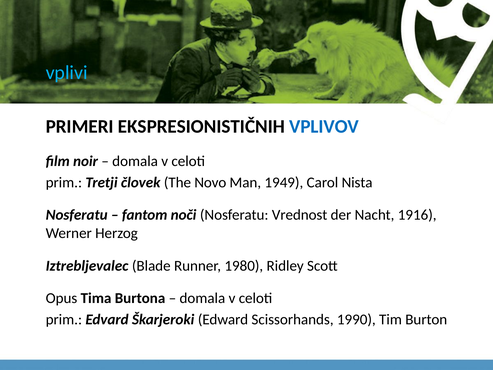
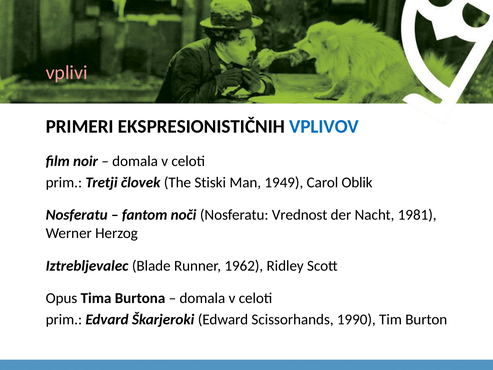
vplivi colour: light blue -> pink
Novo: Novo -> Stiski
Nista: Nista -> Oblik
1916: 1916 -> 1981
1980: 1980 -> 1962
